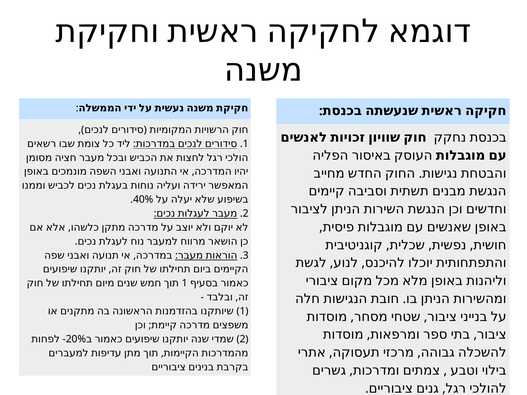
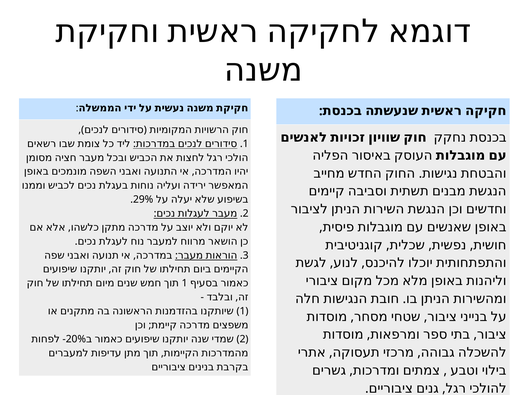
40%: 40% -> 29%
